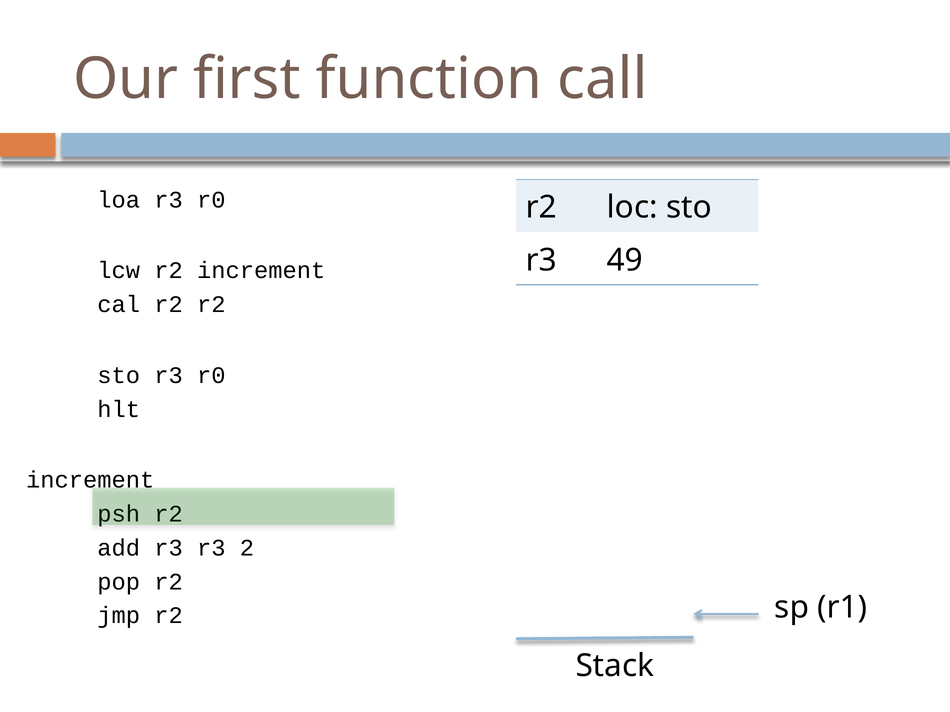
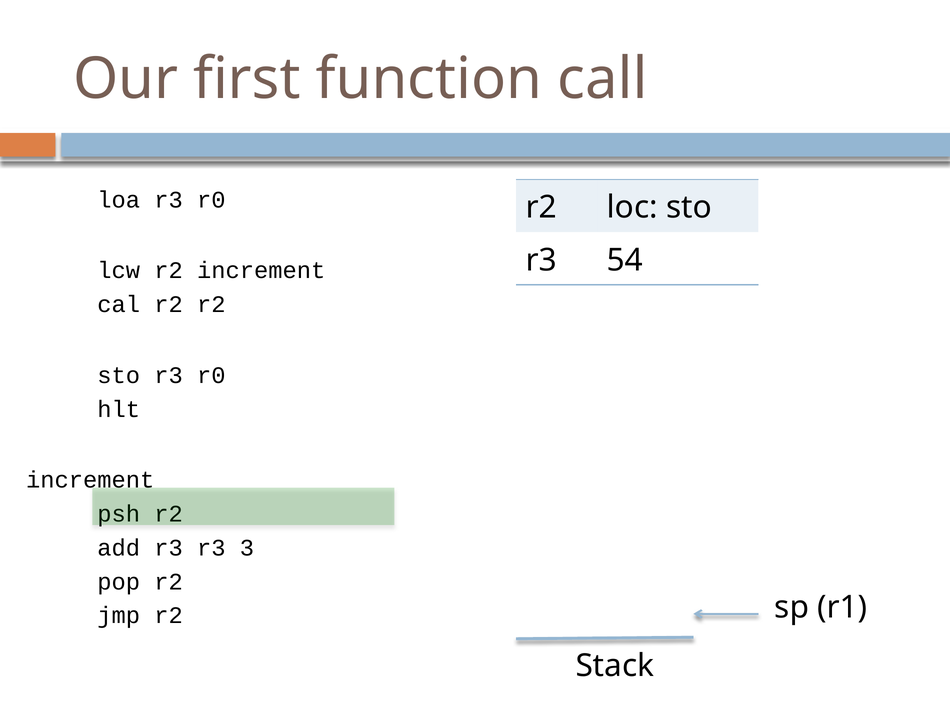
49: 49 -> 54
2: 2 -> 3
